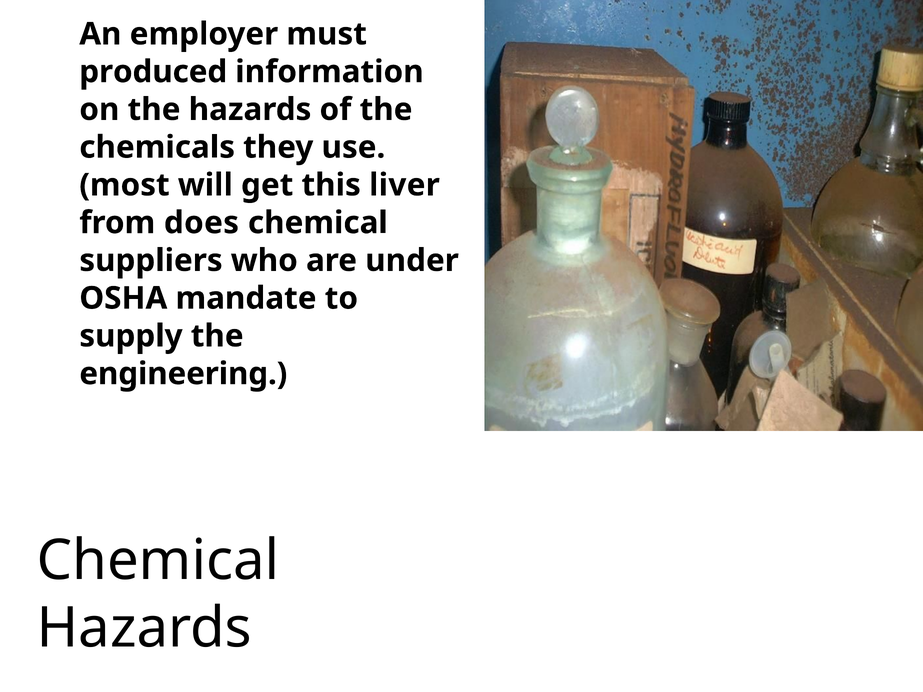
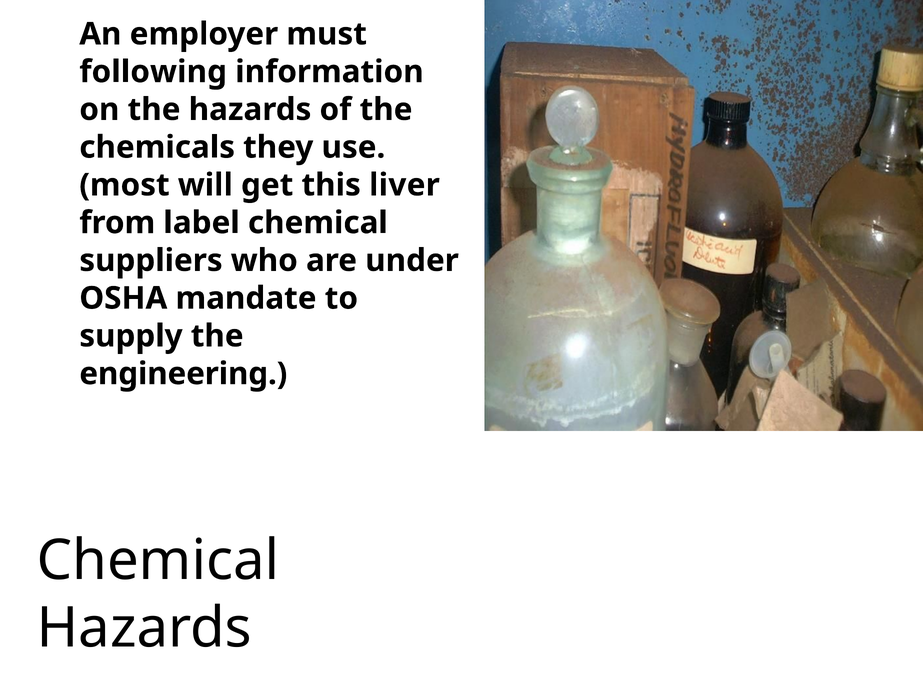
produced: produced -> following
does: does -> label
